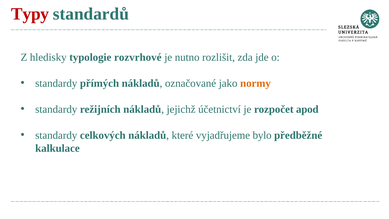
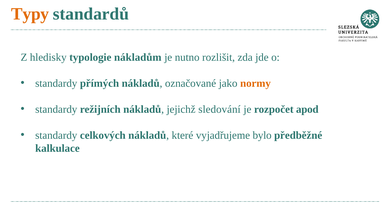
Typy colour: red -> orange
rozvrhové: rozvrhové -> nákladům
účetnictví: účetnictví -> sledování
